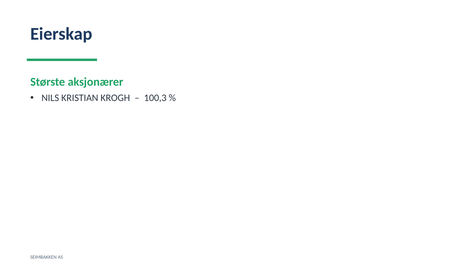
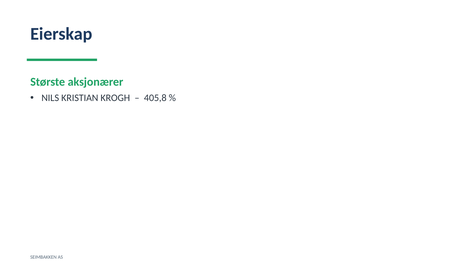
100,3: 100,3 -> 405,8
